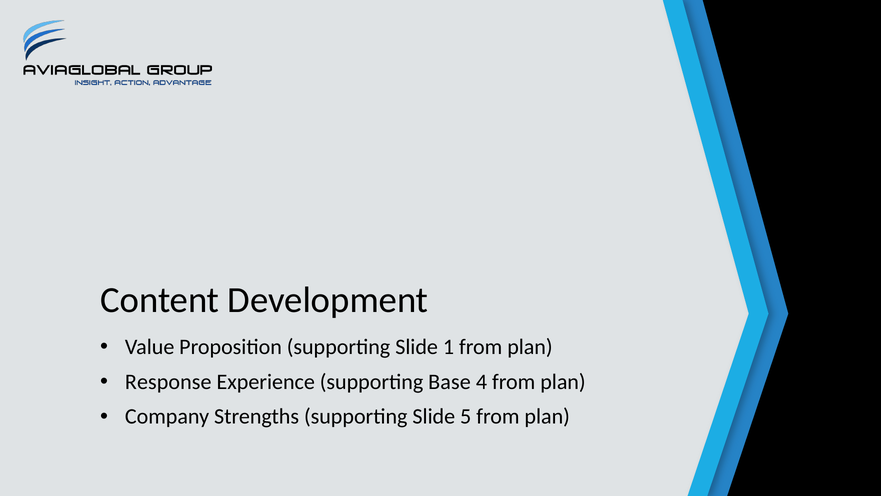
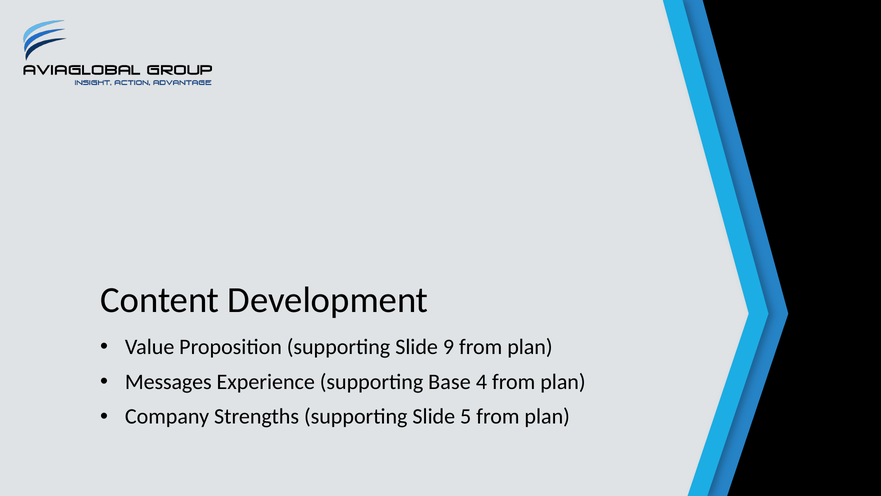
1: 1 -> 9
Response: Response -> Messages
